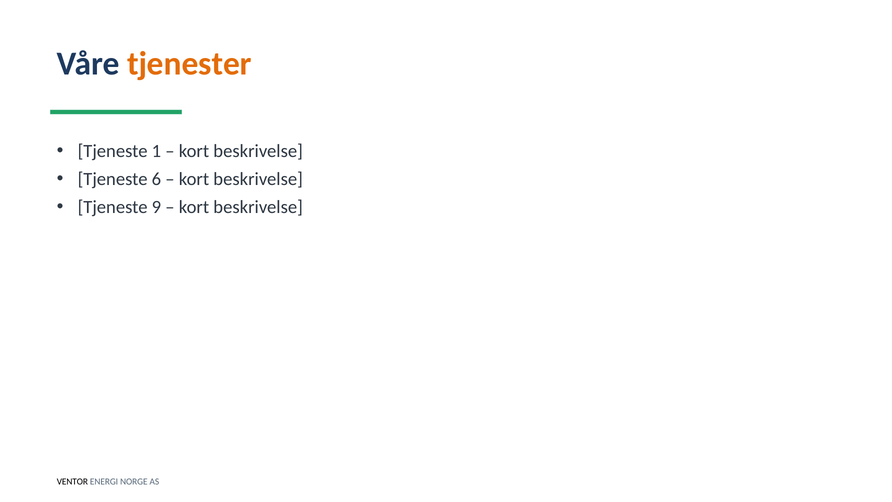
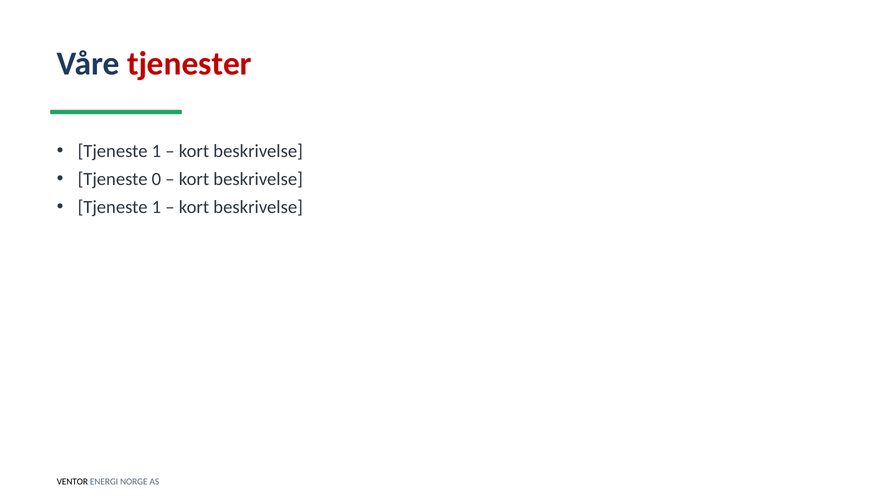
tjenester colour: orange -> red
6: 6 -> 0
9 at (156, 207): 9 -> 1
